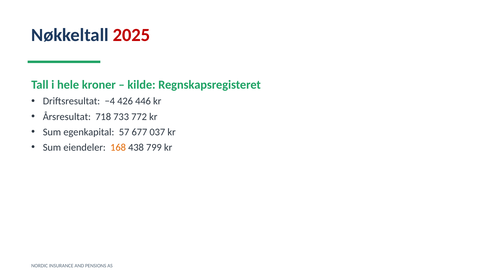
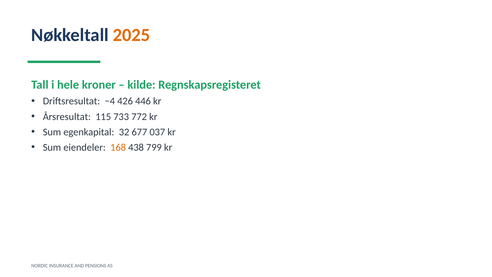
2025 colour: red -> orange
718: 718 -> 115
57: 57 -> 32
